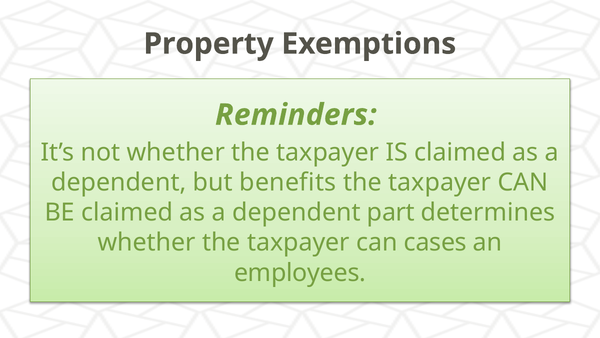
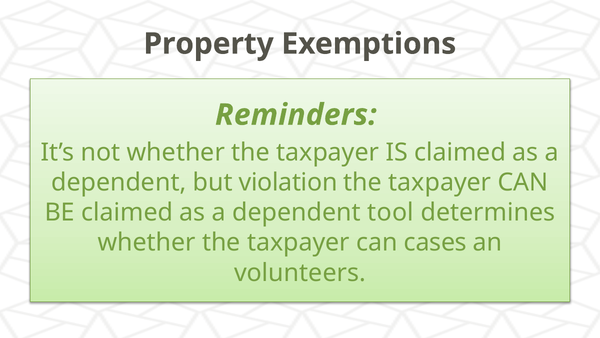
benefits: benefits -> violation
part: part -> tool
employees: employees -> volunteers
